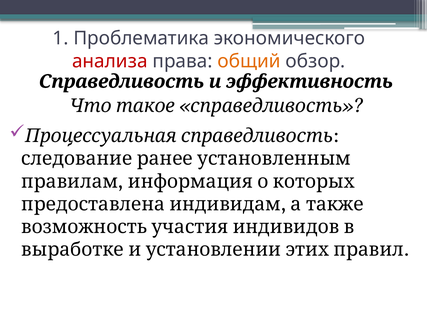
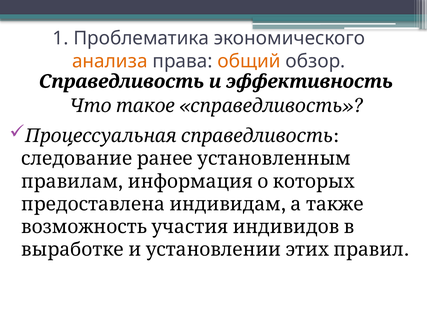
анализа colour: red -> orange
